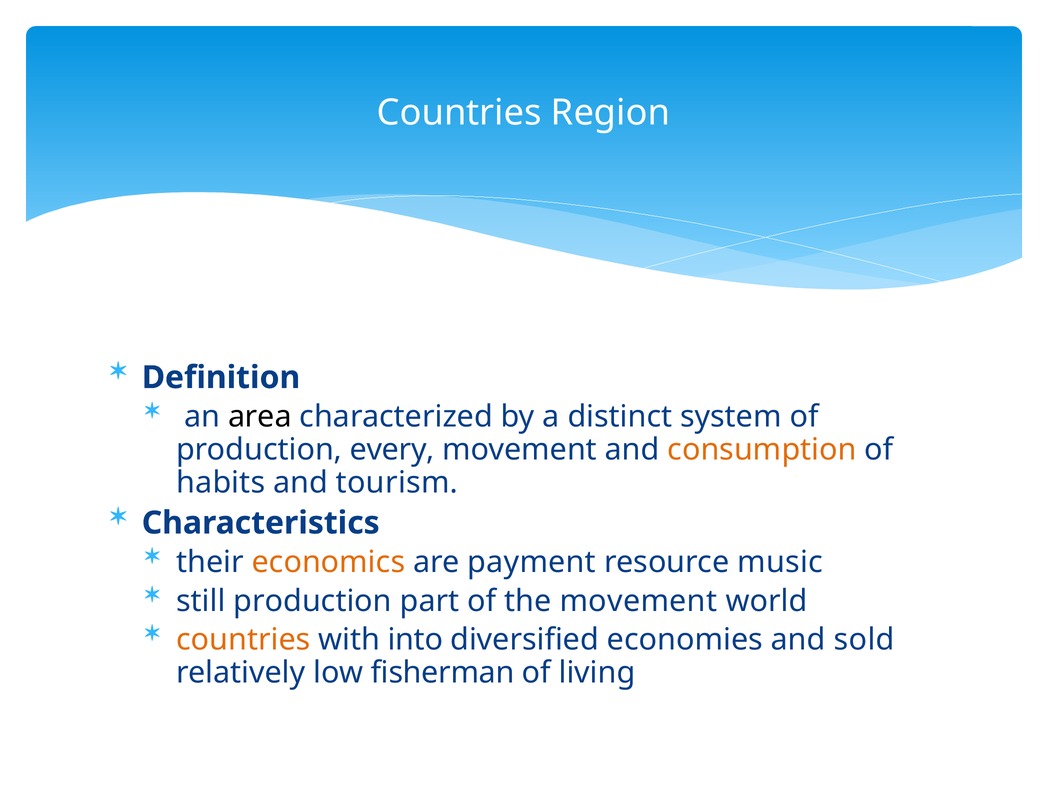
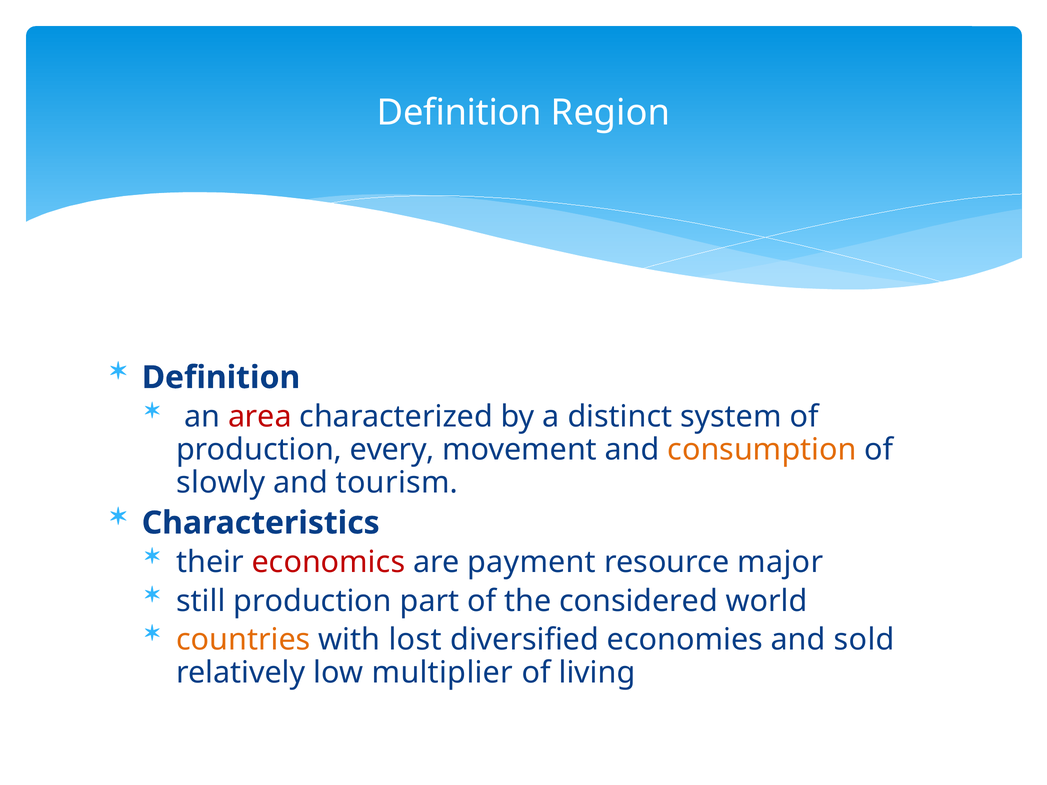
Countries at (459, 113): Countries -> Definition
area colour: black -> red
habits: habits -> slowly
economics colour: orange -> red
music: music -> major
the movement: movement -> considered
into: into -> lost
fisherman: fisherman -> multiplier
